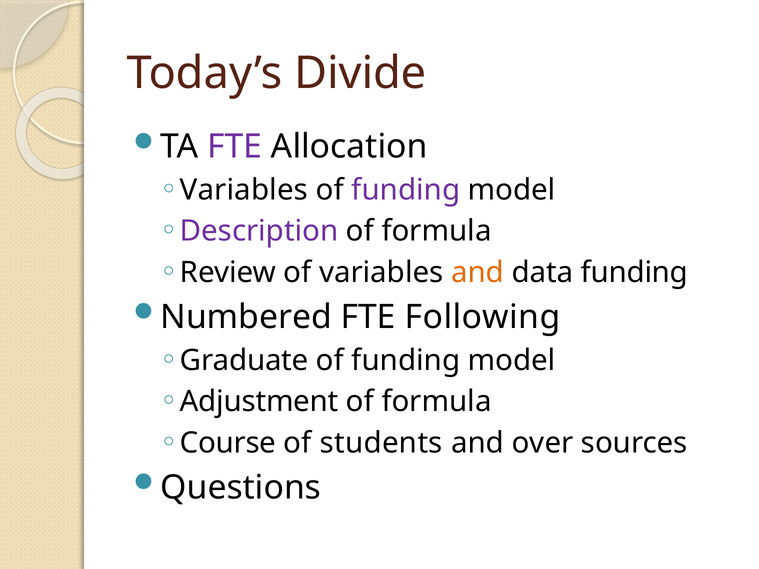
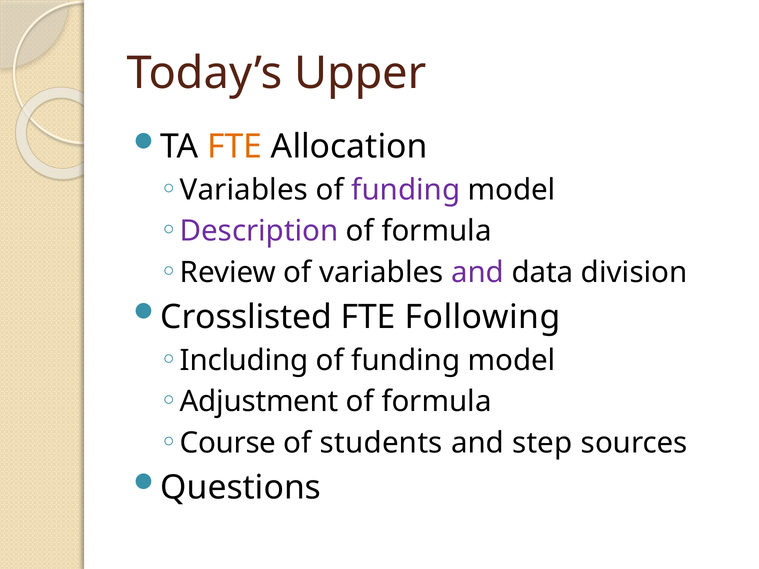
Divide: Divide -> Upper
FTE at (235, 147) colour: purple -> orange
and at (478, 272) colour: orange -> purple
data funding: funding -> division
Numbered: Numbered -> Crosslisted
Graduate: Graduate -> Including
over: over -> step
